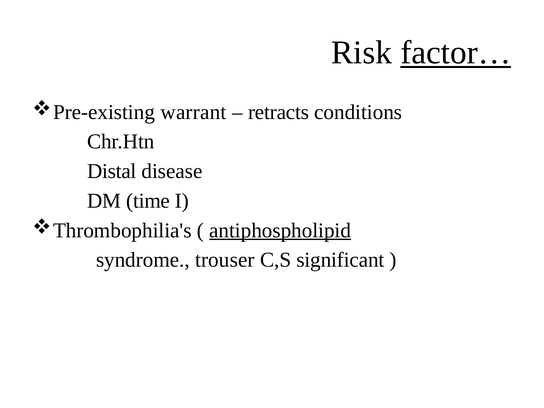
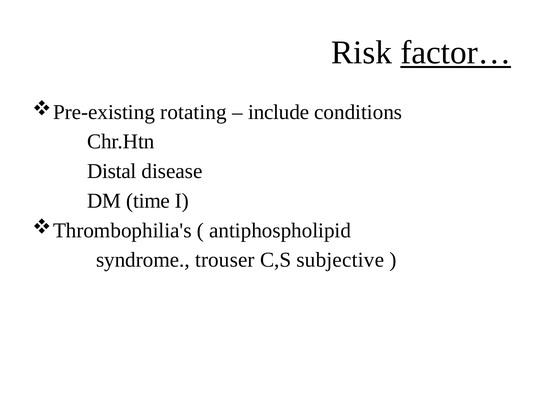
warrant: warrant -> rotating
retracts: retracts -> include
antiphospholipid underline: present -> none
significant: significant -> subjective
